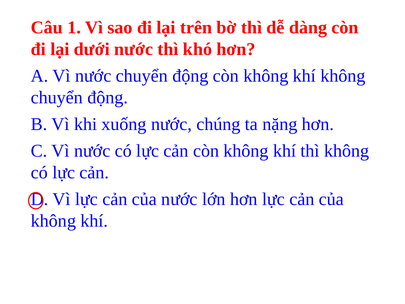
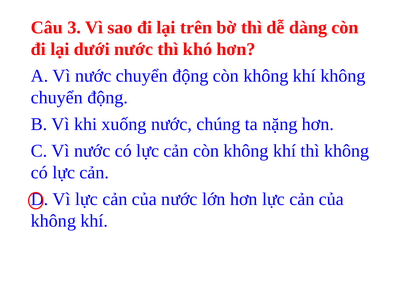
1: 1 -> 3
